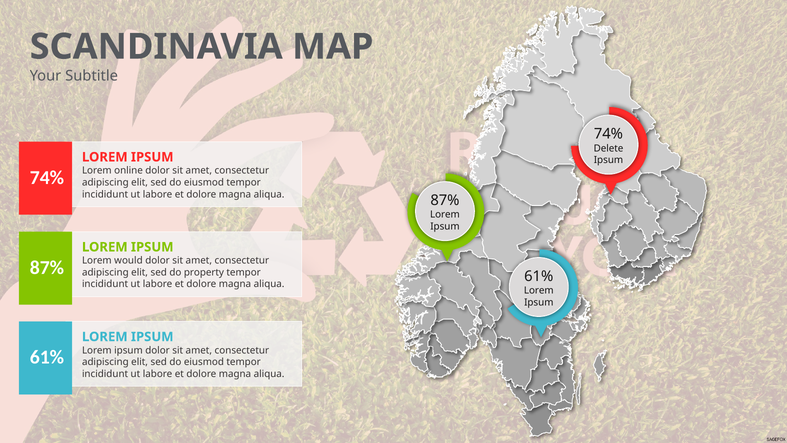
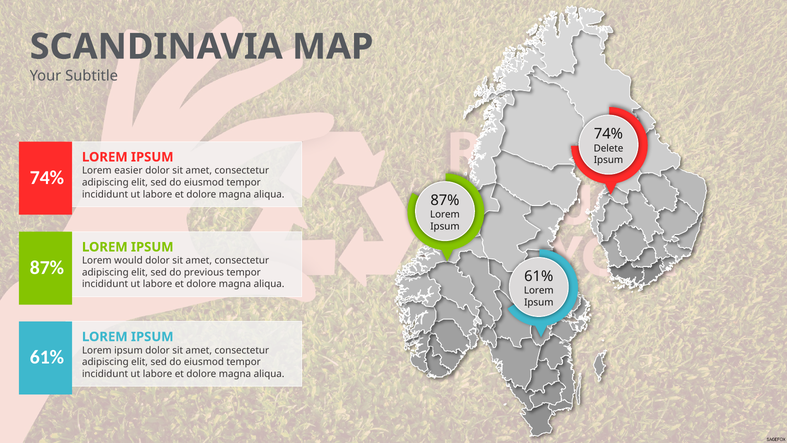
online: online -> easier
property: property -> previous
